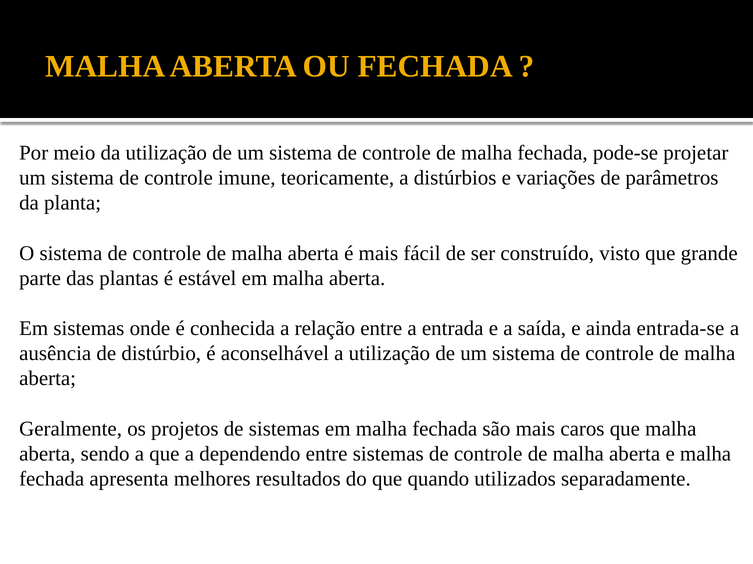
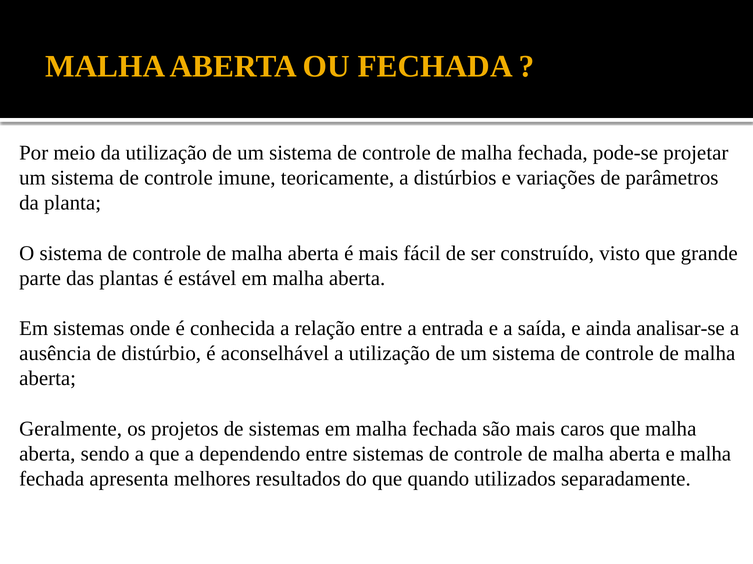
entrada-se: entrada-se -> analisar-se
